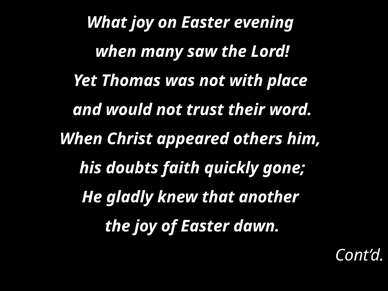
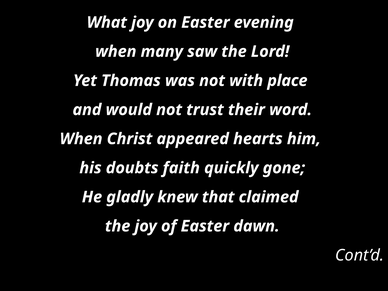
others: others -> hearts
another: another -> claimed
